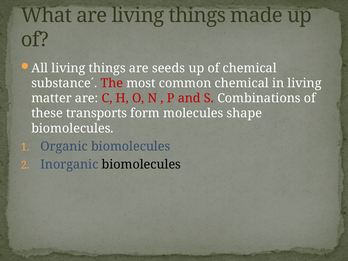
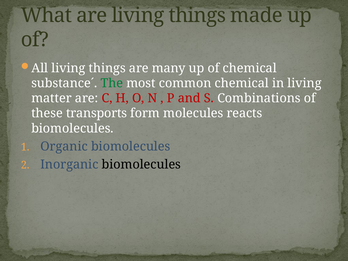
seeds: seeds -> many
The colour: red -> green
shape: shape -> reacts
